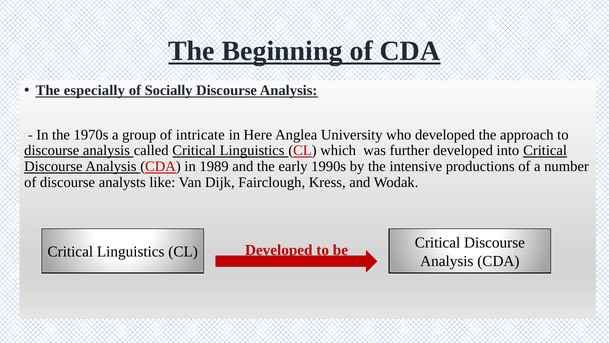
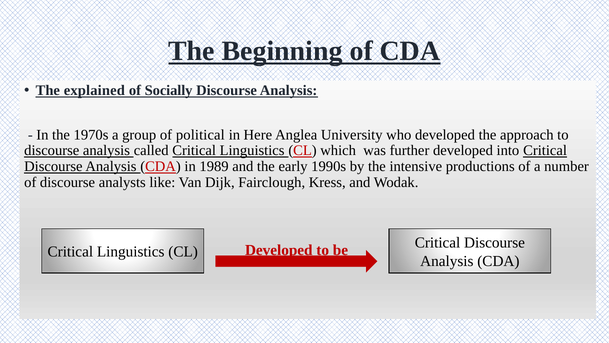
especially: especially -> explained
intricate: intricate -> political
